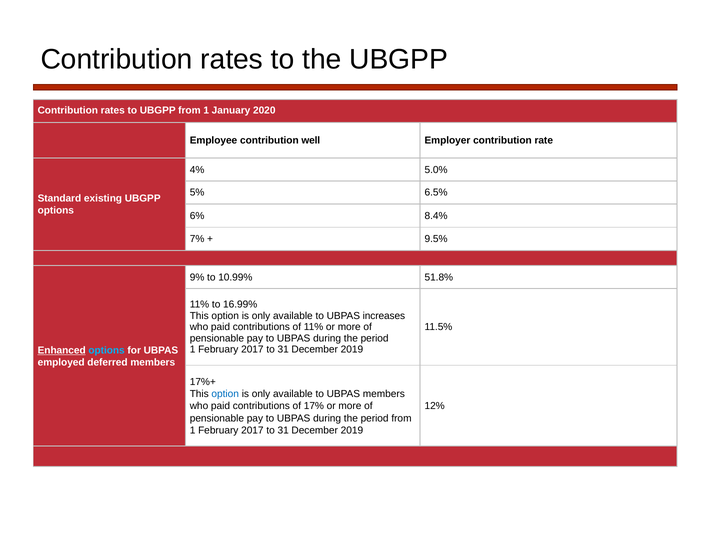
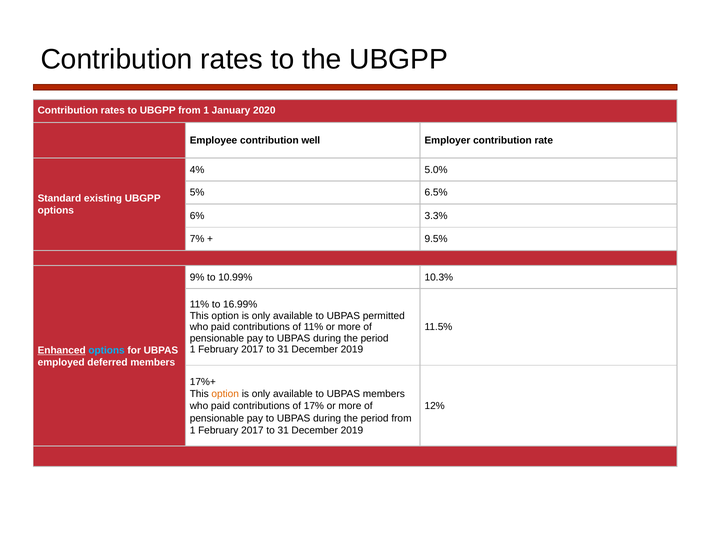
8.4%: 8.4% -> 3.3%
51.8%: 51.8% -> 10.3%
increases: increases -> permitted
option at (225, 394) colour: blue -> orange
